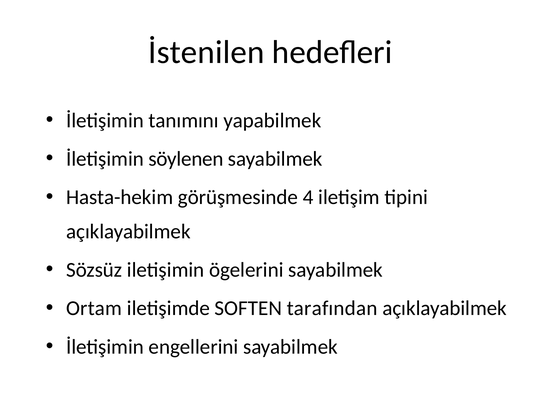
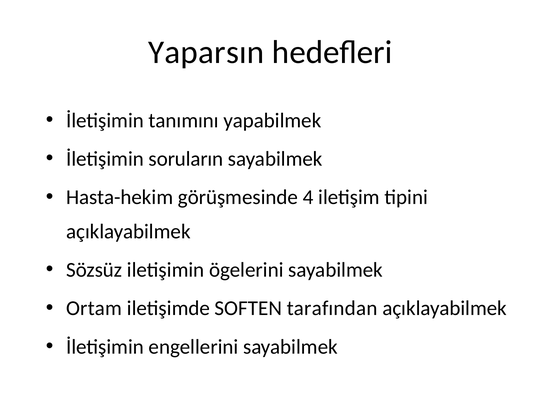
İstenilen: İstenilen -> Yaparsın
söylenen: söylenen -> soruların
